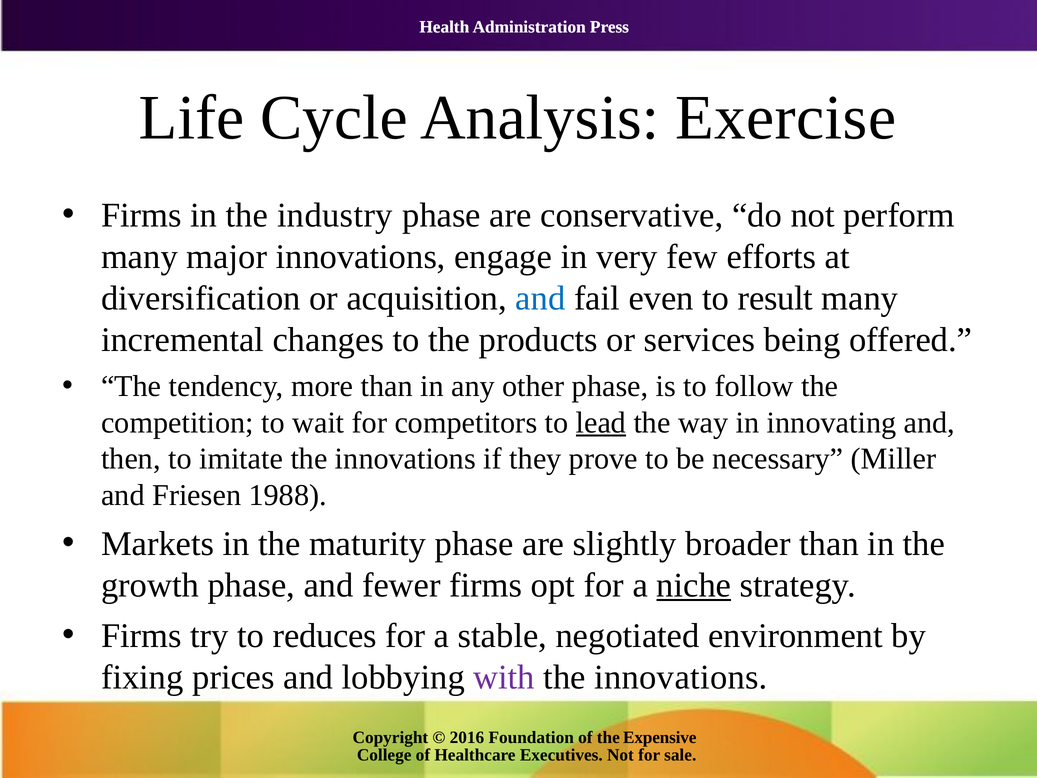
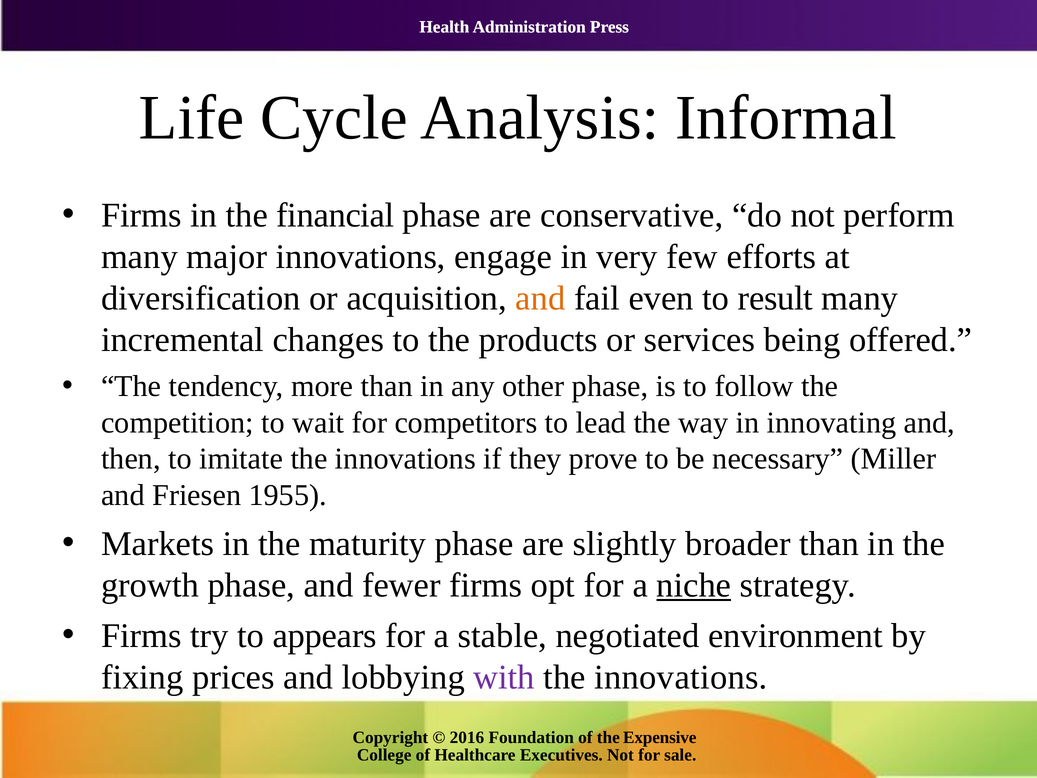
Exercise: Exercise -> Informal
industry: industry -> financial
and at (540, 298) colour: blue -> orange
lead underline: present -> none
1988: 1988 -> 1955
reduces: reduces -> appears
